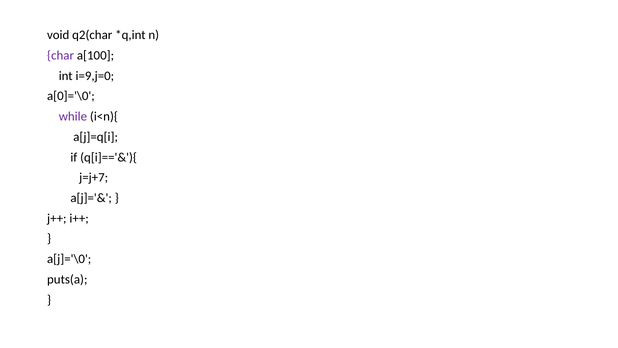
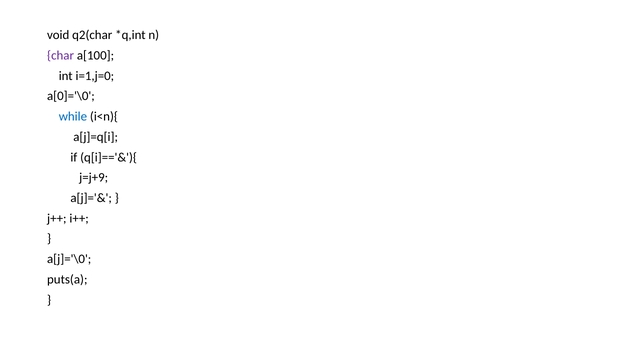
i=9,j=0: i=9,j=0 -> i=1,j=0
while colour: purple -> blue
j=j+7: j=j+7 -> j=j+9
